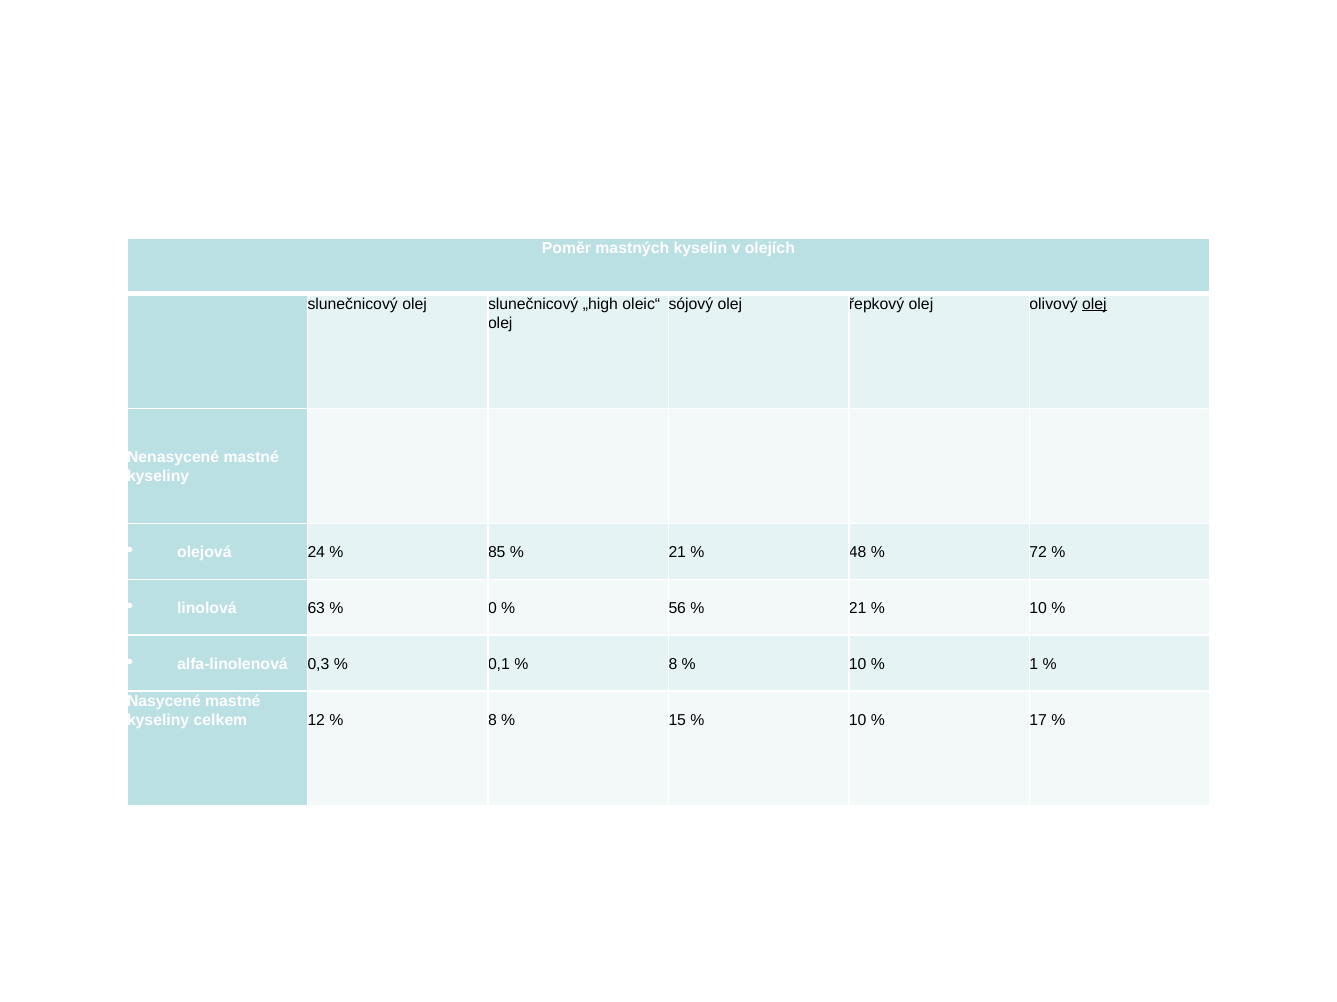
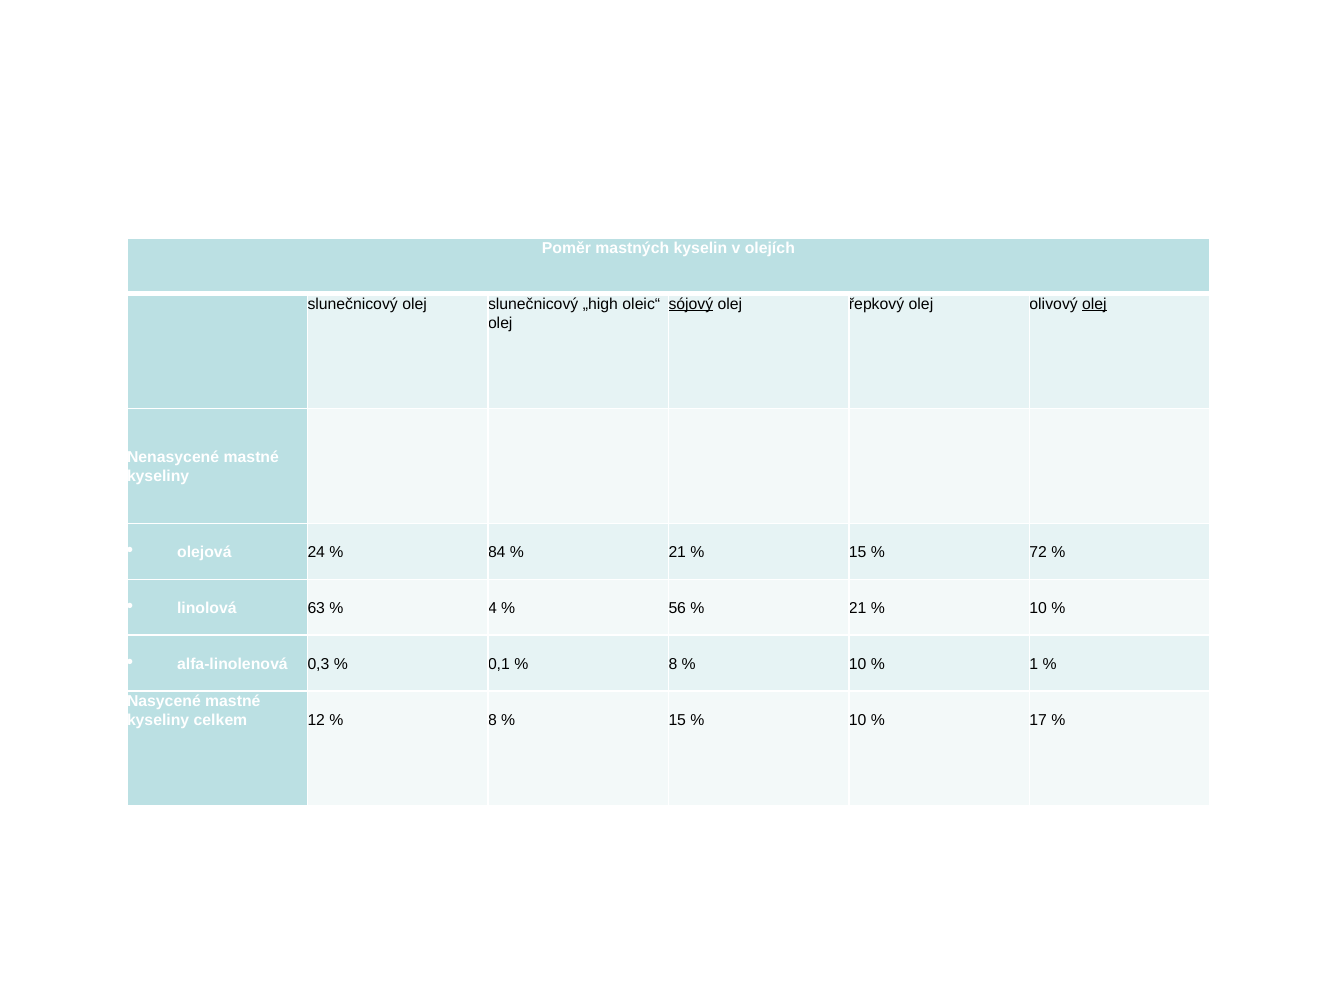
sójový underline: none -> present
85: 85 -> 84
48 at (858, 553): 48 -> 15
0: 0 -> 4
